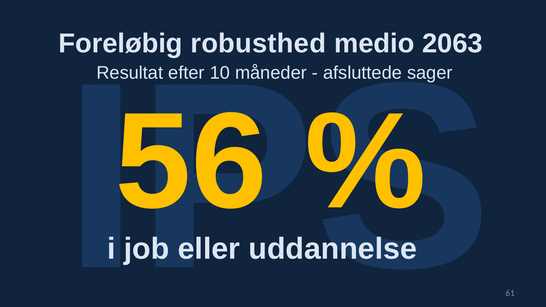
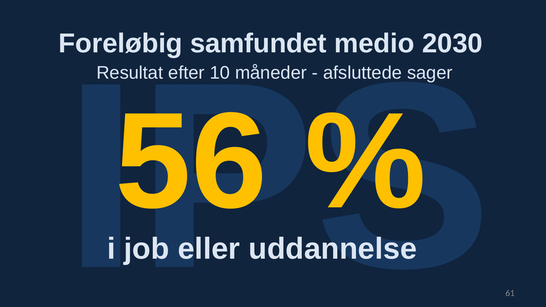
robusthed: robusthed -> samfundet
2063: 2063 -> 2030
